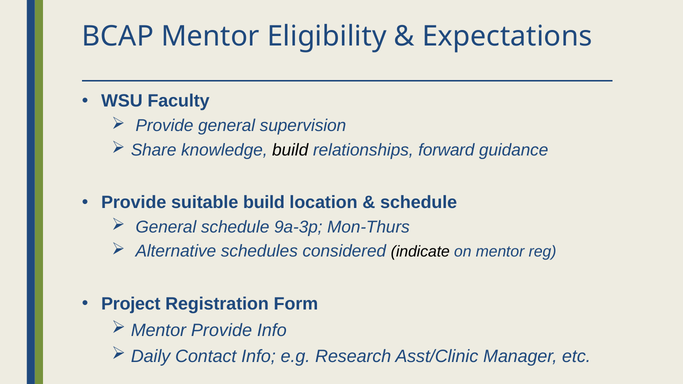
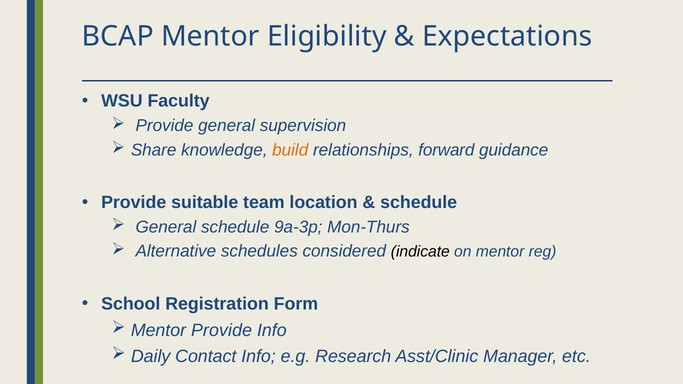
build at (290, 150) colour: black -> orange
suitable build: build -> team
Project: Project -> School
